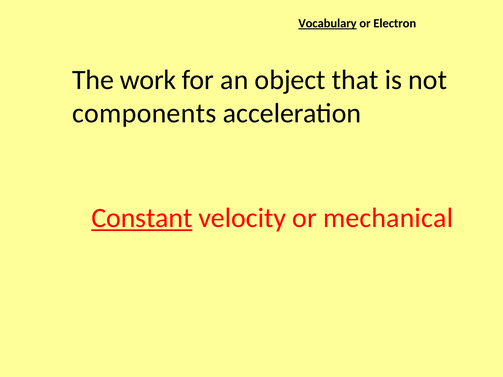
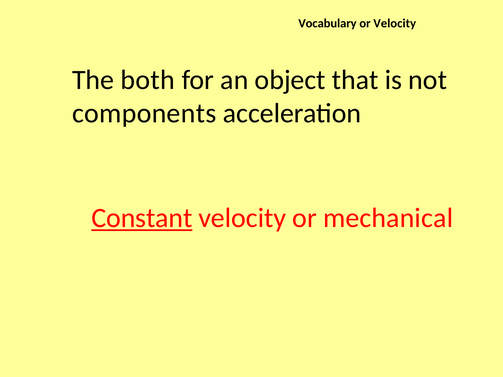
Vocabulary underline: present -> none
or Electron: Electron -> Velocity
work: work -> both
